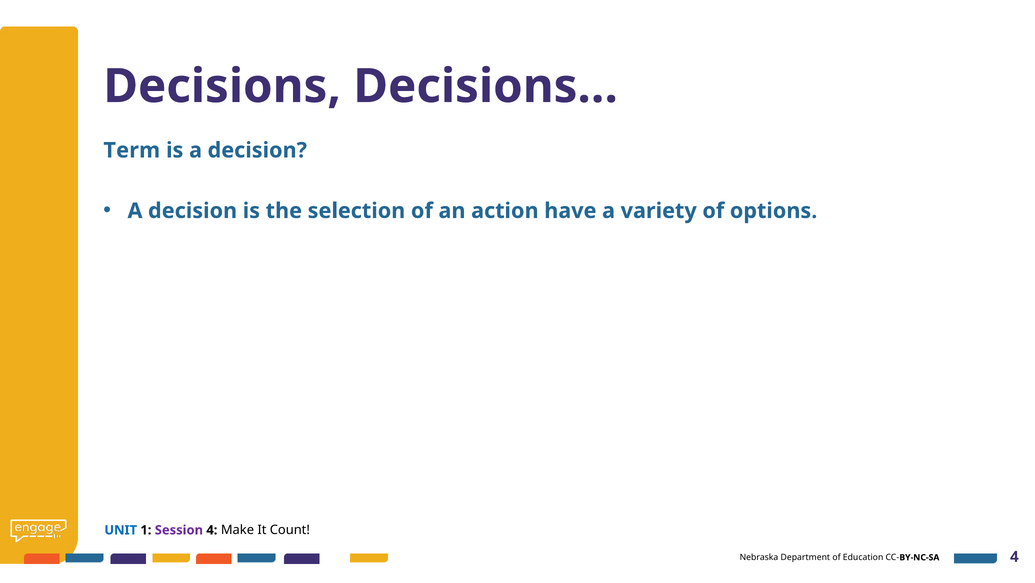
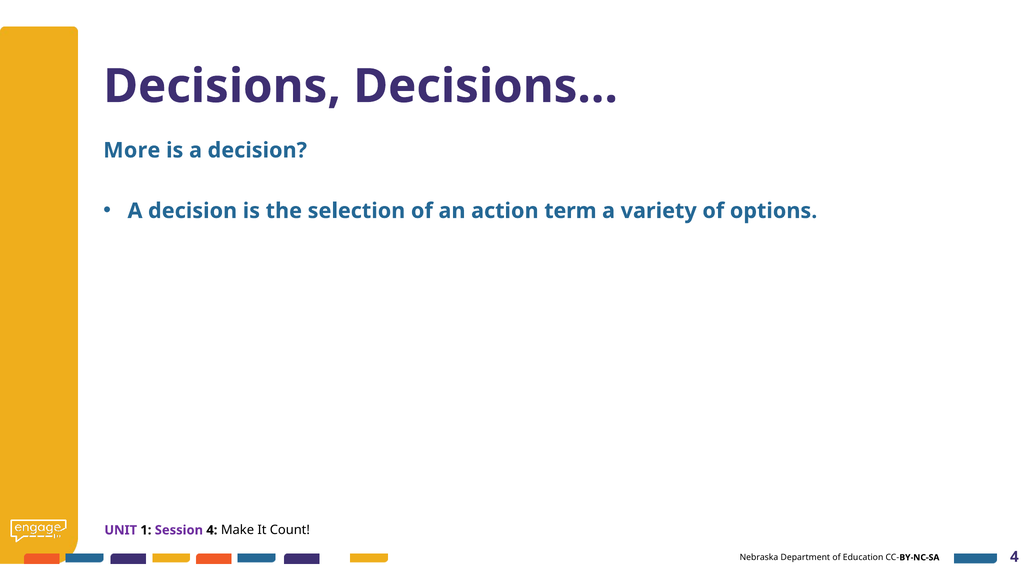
Term: Term -> More
have: have -> term
UNIT colour: blue -> purple
